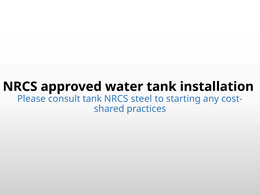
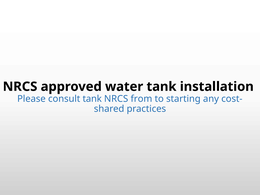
steel: steel -> from
